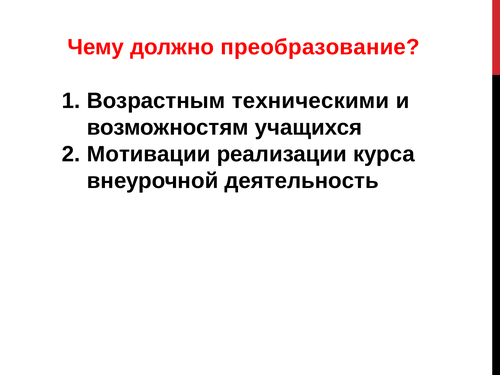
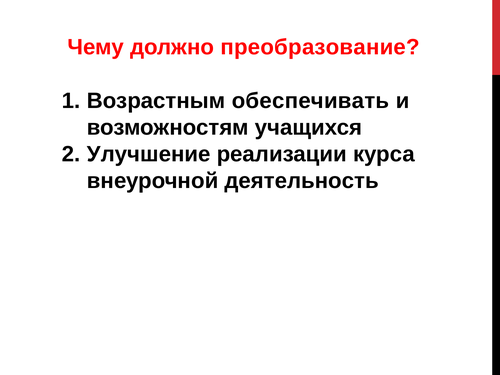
техническими: техническими -> обеспечивать
Мотивации: Мотивации -> Улучшение
